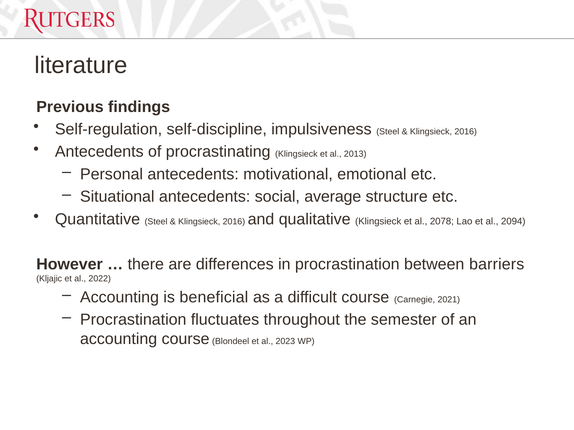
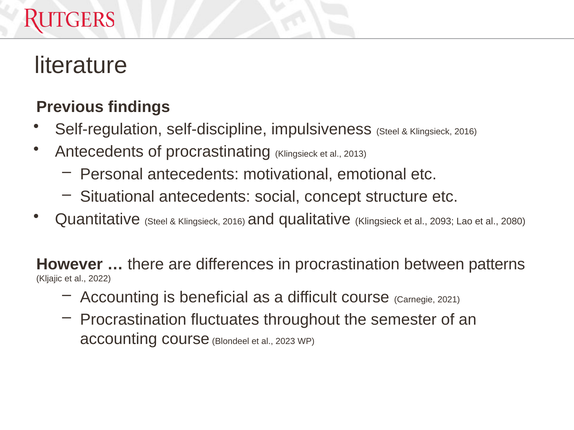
average: average -> concept
2078: 2078 -> 2093
2094: 2094 -> 2080
barriers: barriers -> patterns
